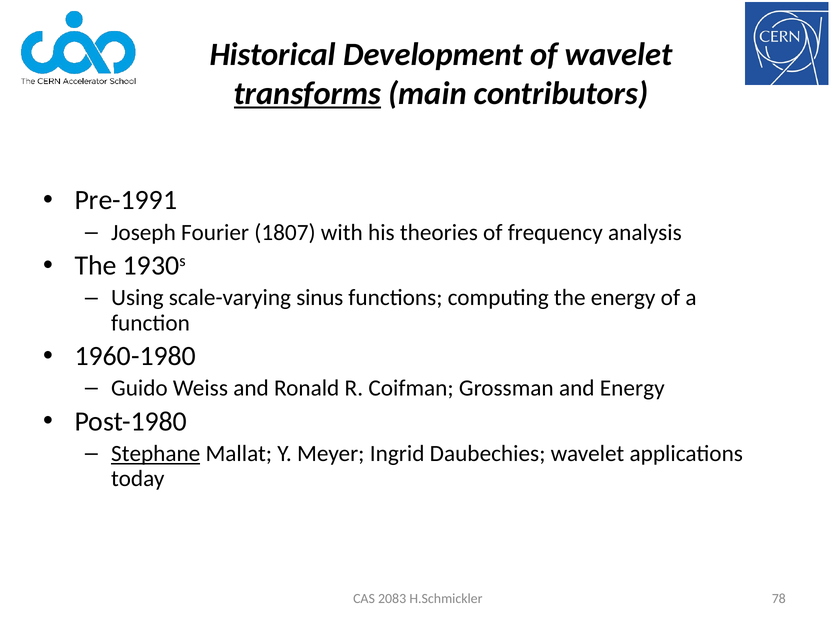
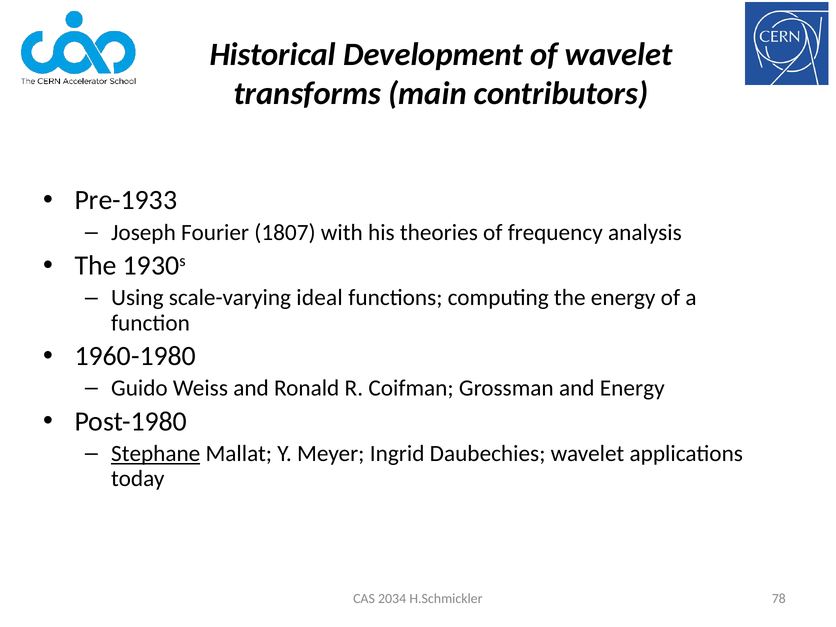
transforms underline: present -> none
Pre-1991: Pre-1991 -> Pre-1933
sinus: sinus -> ideal
2083: 2083 -> 2034
